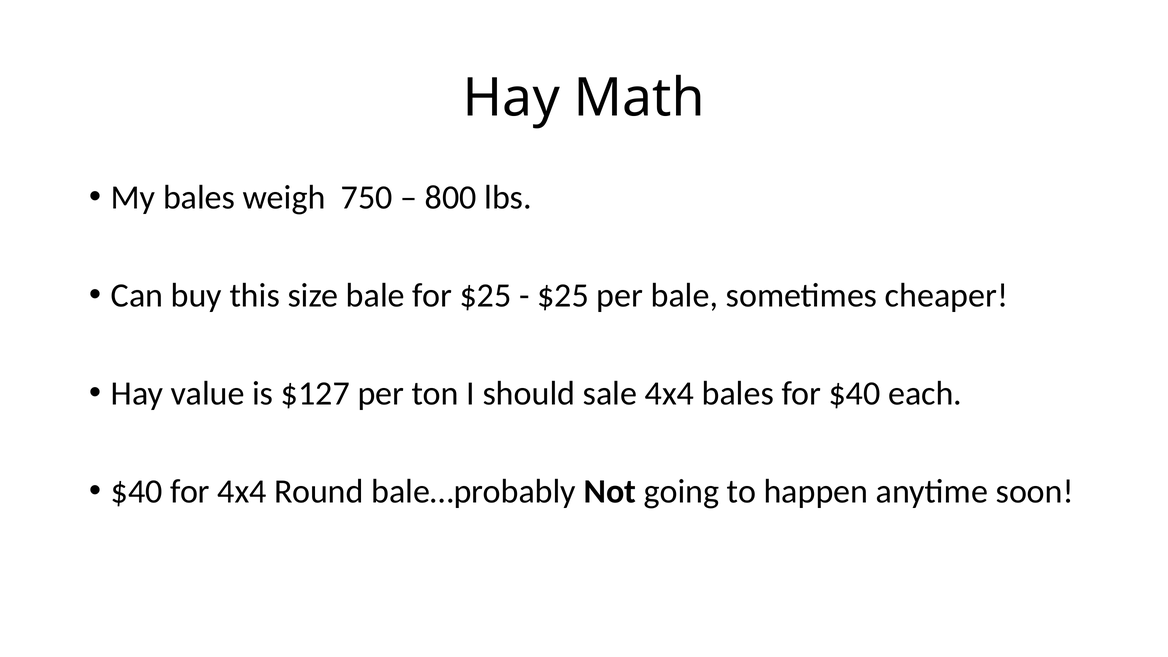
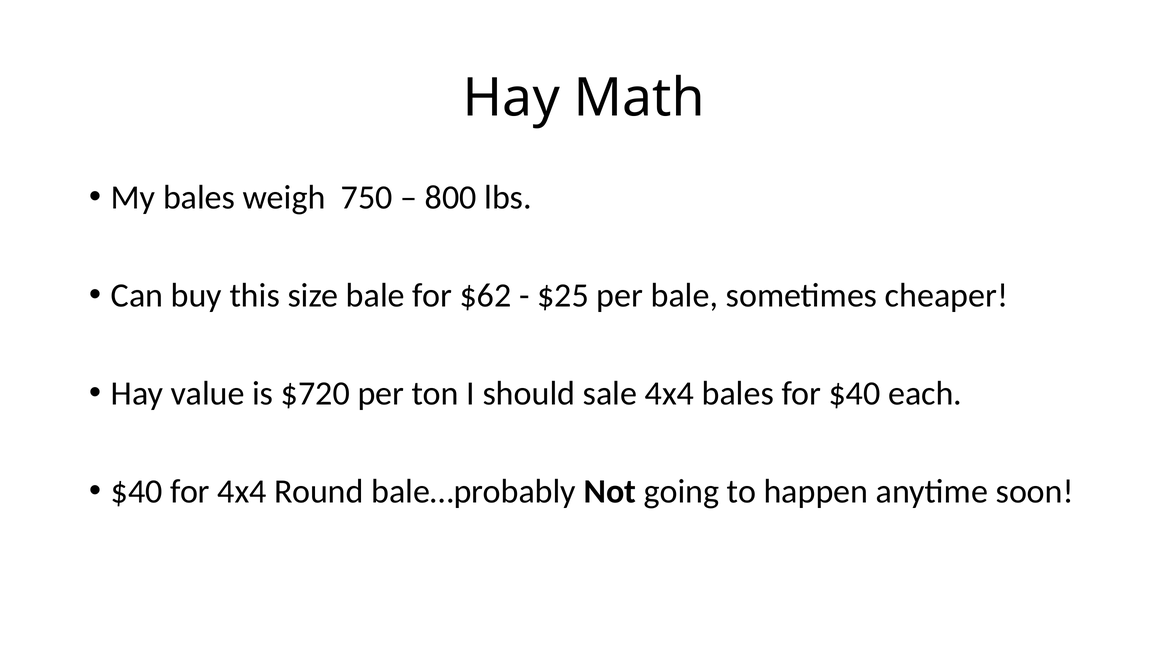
for $25: $25 -> $62
$127: $127 -> $720
